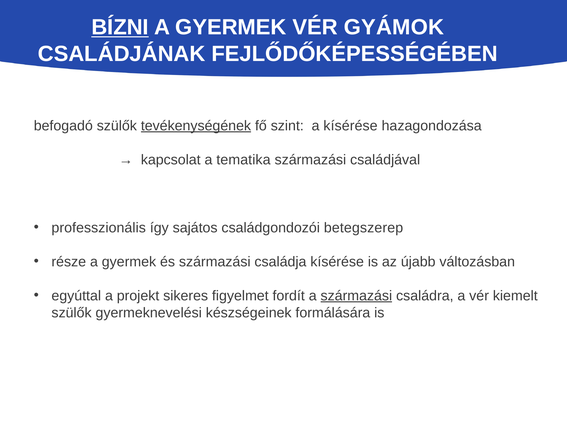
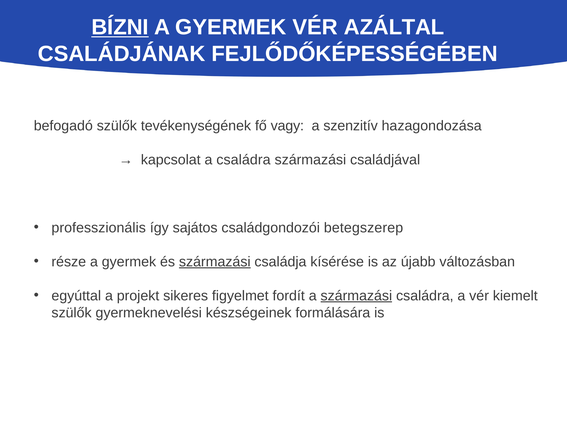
GYÁMOK: GYÁMOK -> AZÁLTAL
tevékenységének underline: present -> none
szint: szint -> vagy
a kísérése: kísérése -> szenzitív
a tematika: tematika -> családra
származási at (215, 262) underline: none -> present
